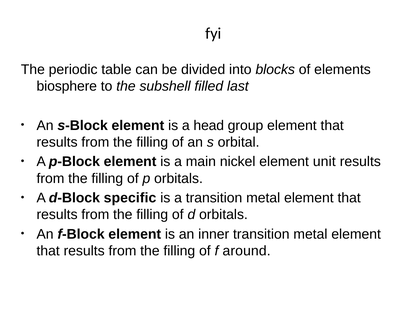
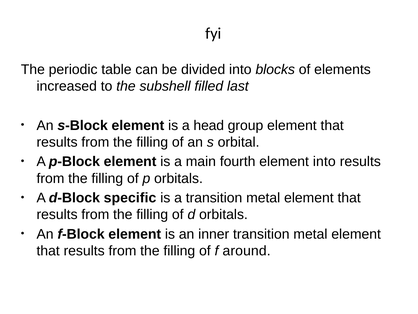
biosphere: biosphere -> increased
nickel: nickel -> fourth
element unit: unit -> into
